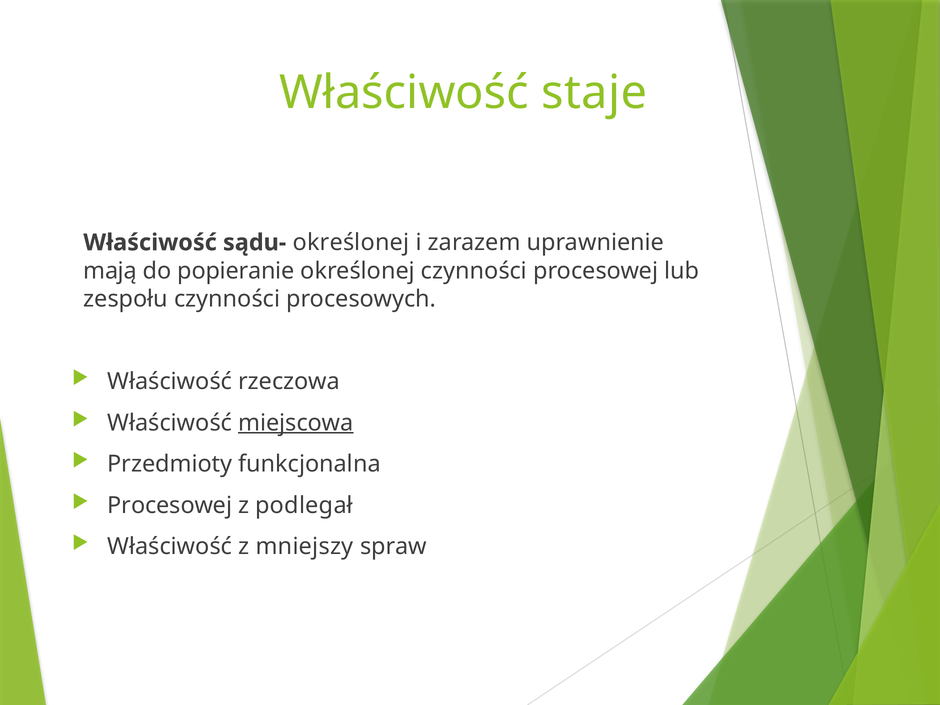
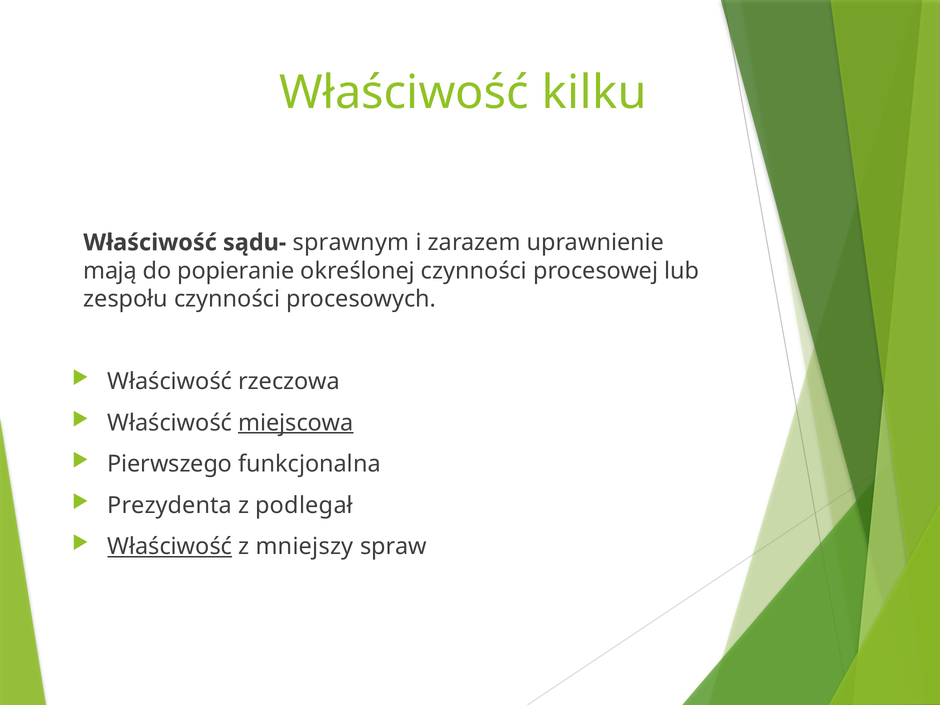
staje: staje -> kilku
sądu- określonej: określonej -> sprawnym
Przedmioty: Przedmioty -> Pierwszego
Procesowej at (170, 505): Procesowej -> Prezydenta
Właściwość at (170, 547) underline: none -> present
